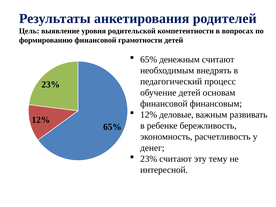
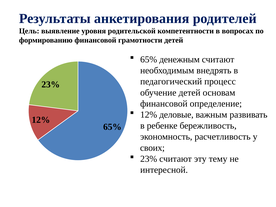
финансовым: финансовым -> определение
денег: денег -> своих
